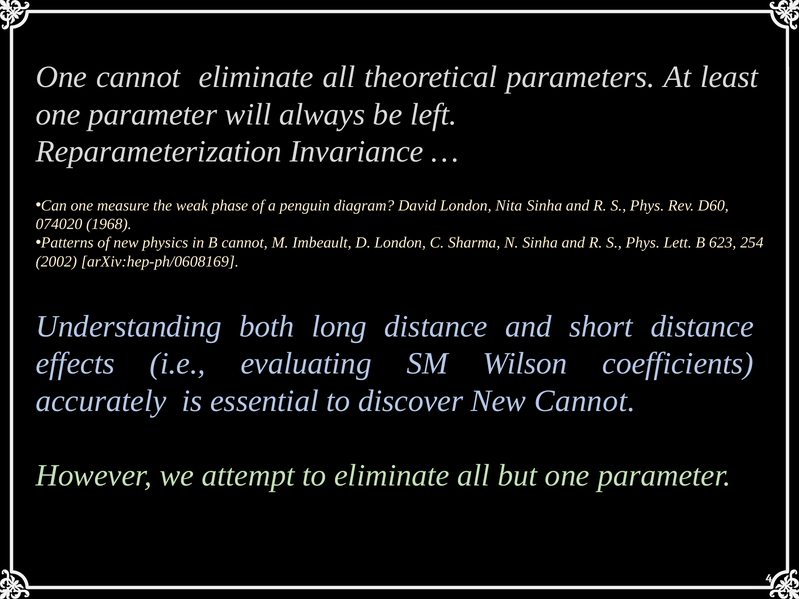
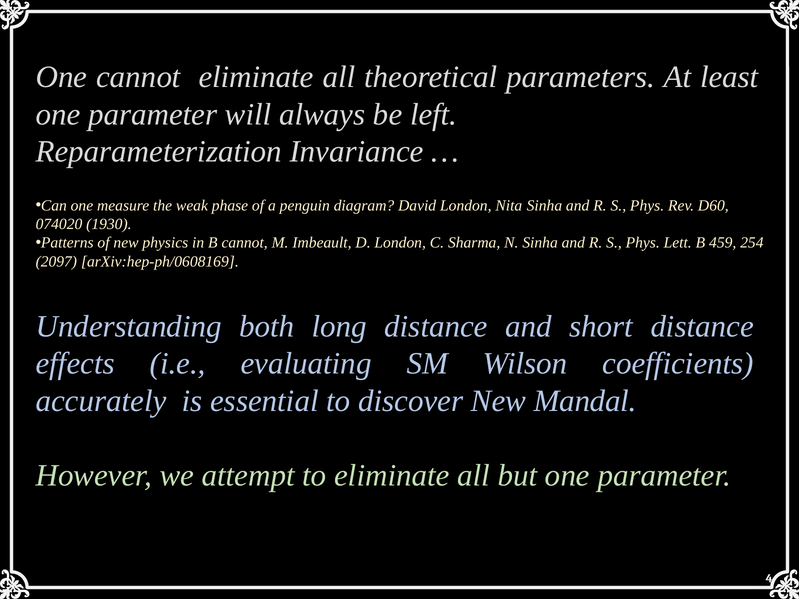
1968: 1968 -> 1930
623: 623 -> 459
2002: 2002 -> 2097
New Cannot: Cannot -> Mandal
